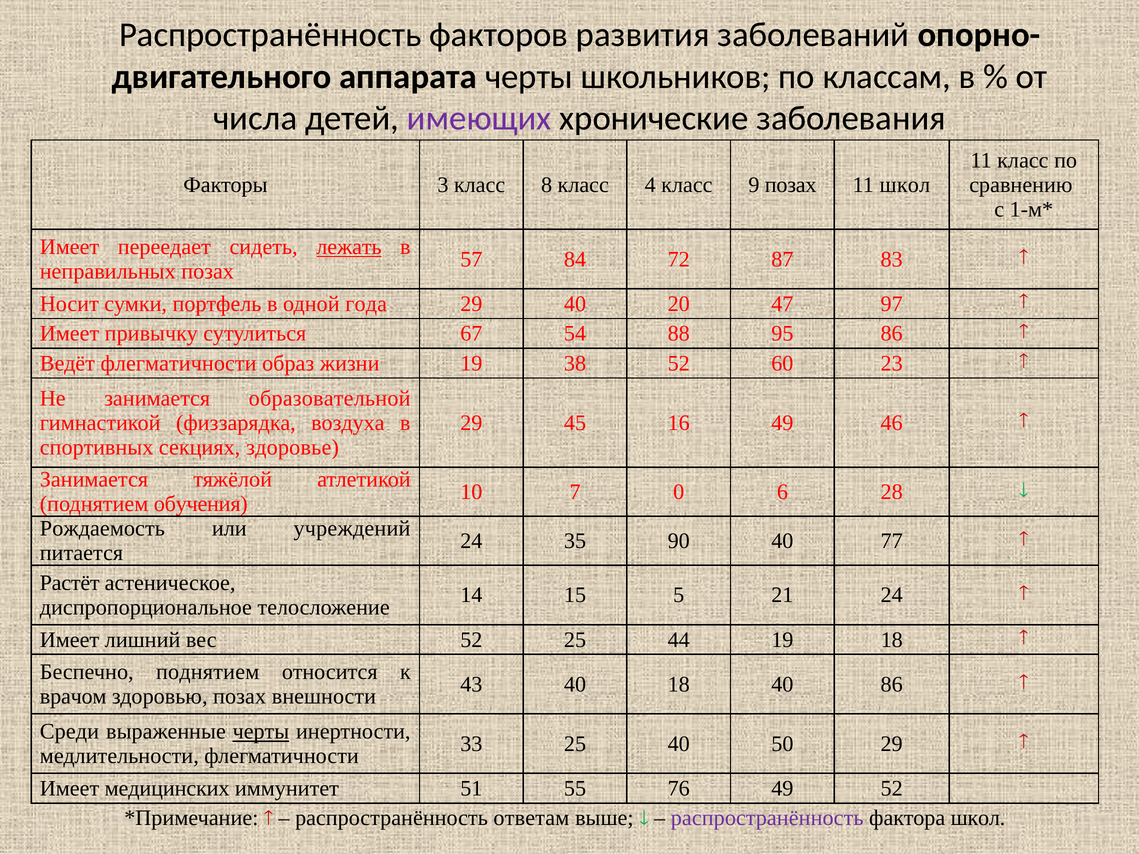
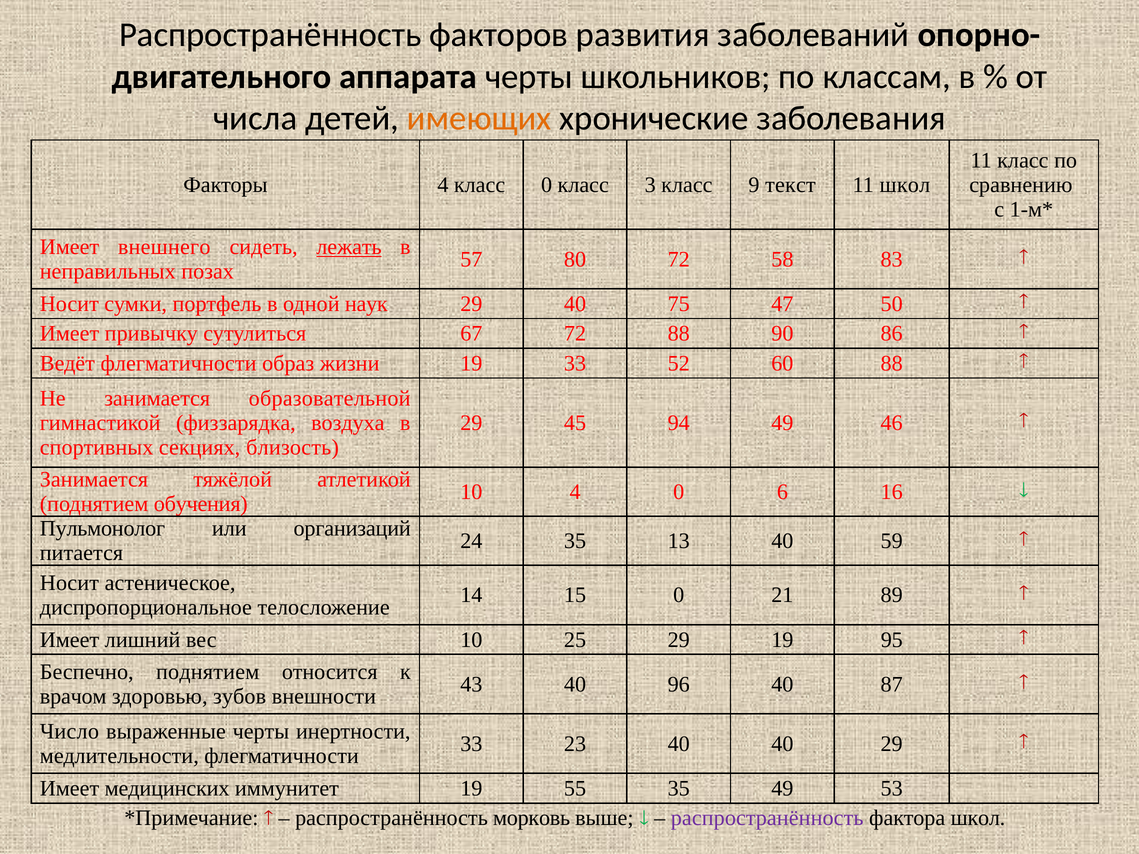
имеющих colour: purple -> orange
Факторы 3: 3 -> 4
класс 8: 8 -> 0
4: 4 -> 3
9 позах: позах -> текст
переедает: переедает -> внешнего
84: 84 -> 80
87: 87 -> 58
года: года -> наук
20: 20 -> 75
97: 97 -> 50
67 54: 54 -> 72
95: 95 -> 90
19 38: 38 -> 33
60 23: 23 -> 88
16: 16 -> 94
здоровье: здоровье -> близость
10 7: 7 -> 4
28: 28 -> 16
Рождаемость: Рождаемость -> Пульмонолог
учреждений: учреждений -> организаций
90: 90 -> 13
77: 77 -> 59
Растёт at (70, 583): Растёт -> Носит
15 5: 5 -> 0
21 24: 24 -> 89
вес 52: 52 -> 10
25 44: 44 -> 29
19 18: 18 -> 95
40 18: 18 -> 96
40 86: 86 -> 87
здоровью позах: позах -> зубов
Среди: Среди -> Число
черты at (261, 732) underline: present -> none
33 25: 25 -> 23
40 50: 50 -> 40
иммунитет 51: 51 -> 19
55 76: 76 -> 35
49 52: 52 -> 53
ответам: ответам -> морковь
